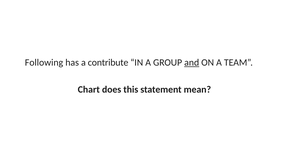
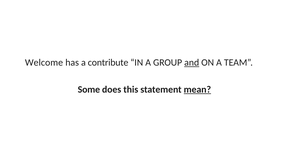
Following: Following -> Welcome
Chart: Chart -> Some
mean underline: none -> present
